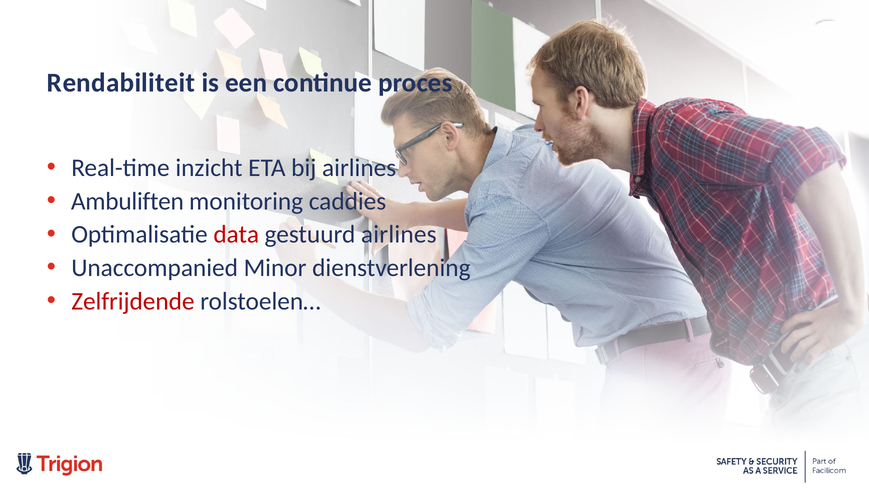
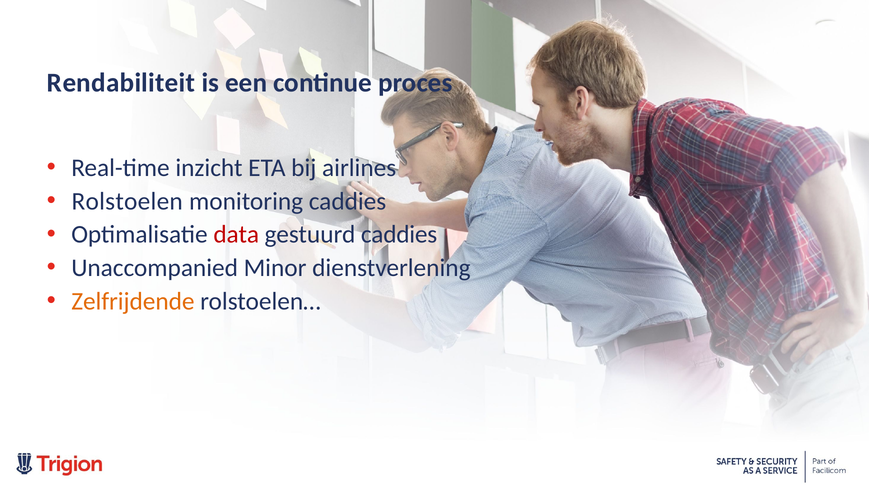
Ambuliften: Ambuliften -> Rolstoelen
gestuurd airlines: airlines -> caddies
Zelfrijdende colour: red -> orange
